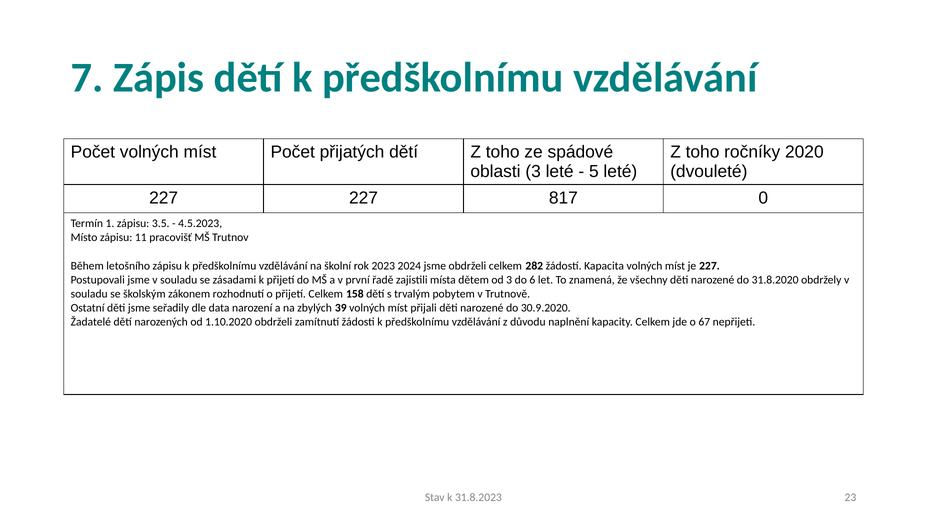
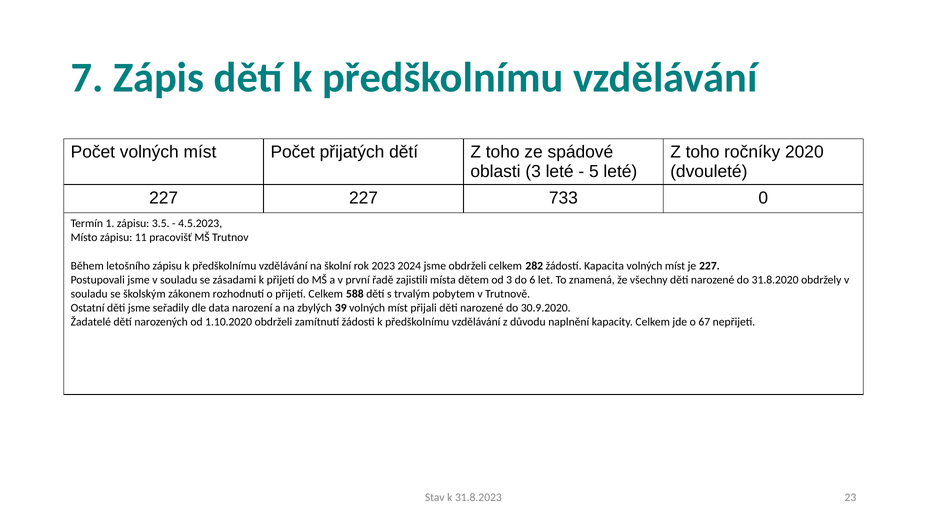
817: 817 -> 733
158: 158 -> 588
